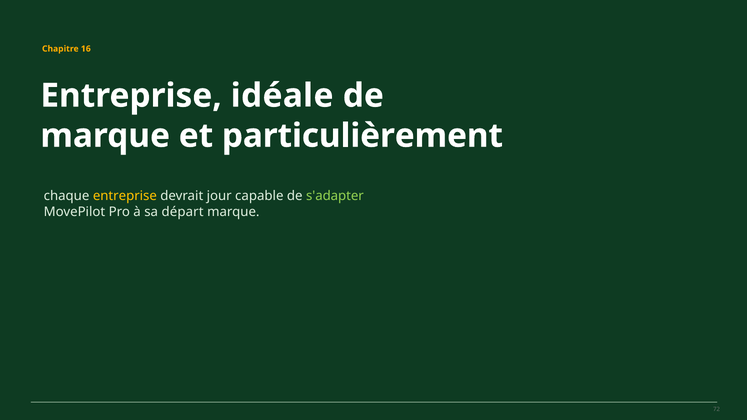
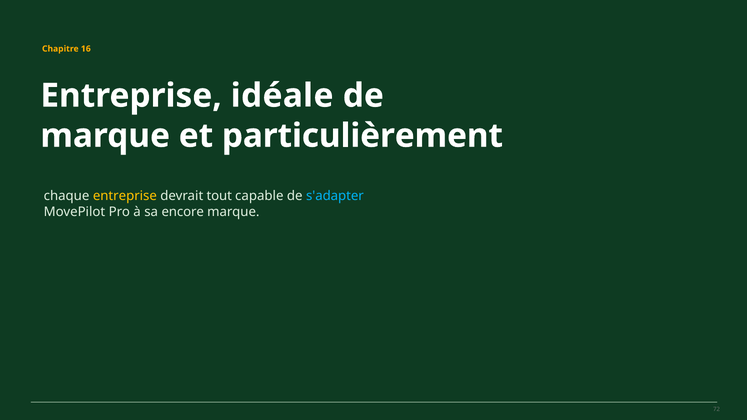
jour: jour -> tout
s'adapter colour: light green -> light blue
départ: départ -> encore
